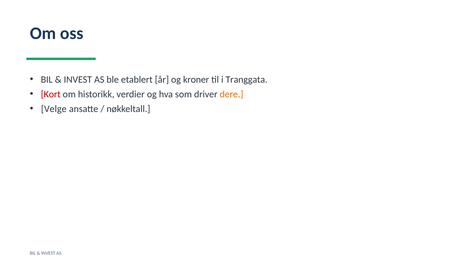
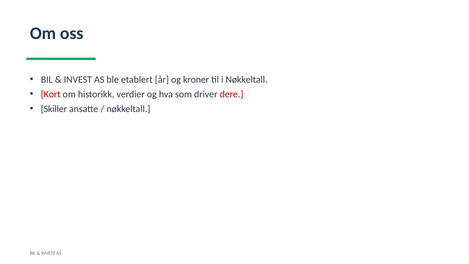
i Tranggata: Tranggata -> Nøkkeltall
dere colour: orange -> red
Velge: Velge -> Skiller
